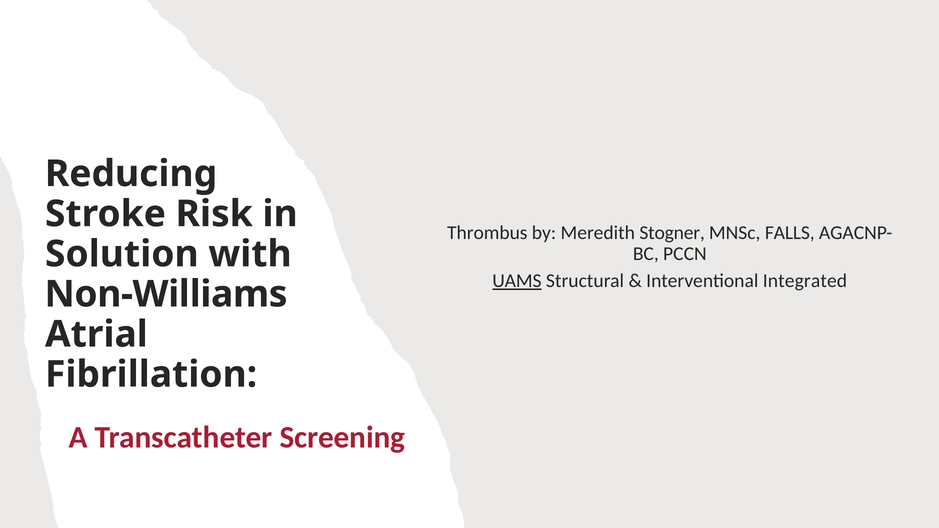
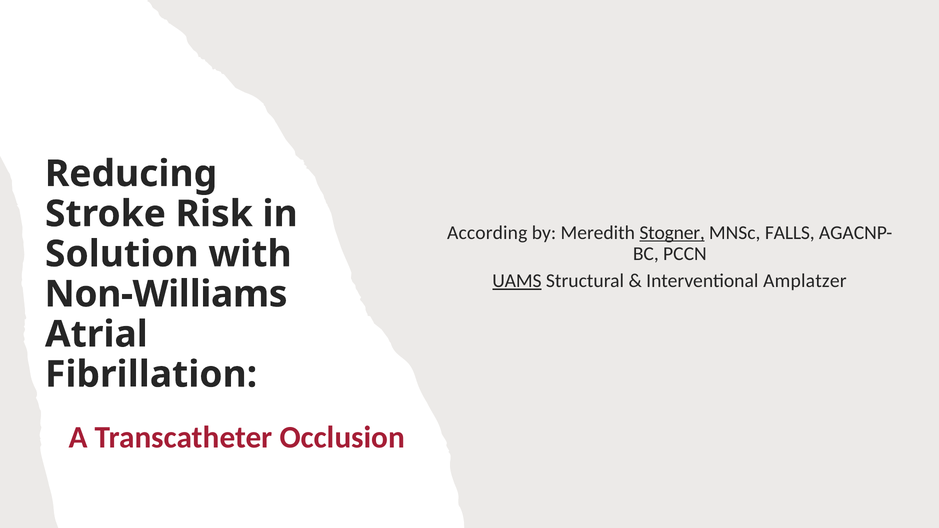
Thrombus: Thrombus -> According
Stogner underline: none -> present
Integrated: Integrated -> Amplatzer
Screening: Screening -> Occlusion
